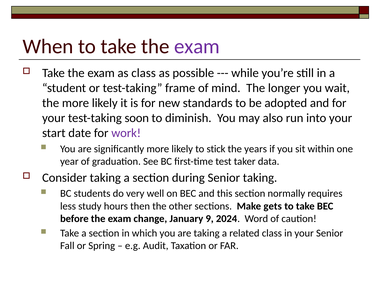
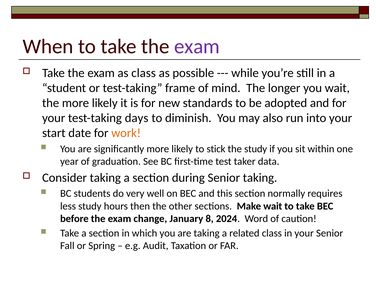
soon: soon -> days
work colour: purple -> orange
the years: years -> study
Make gets: gets -> wait
9: 9 -> 8
